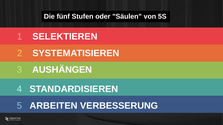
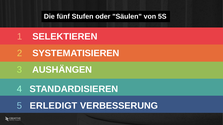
ARBEITEN: ARBEITEN -> ERLEDIGT
